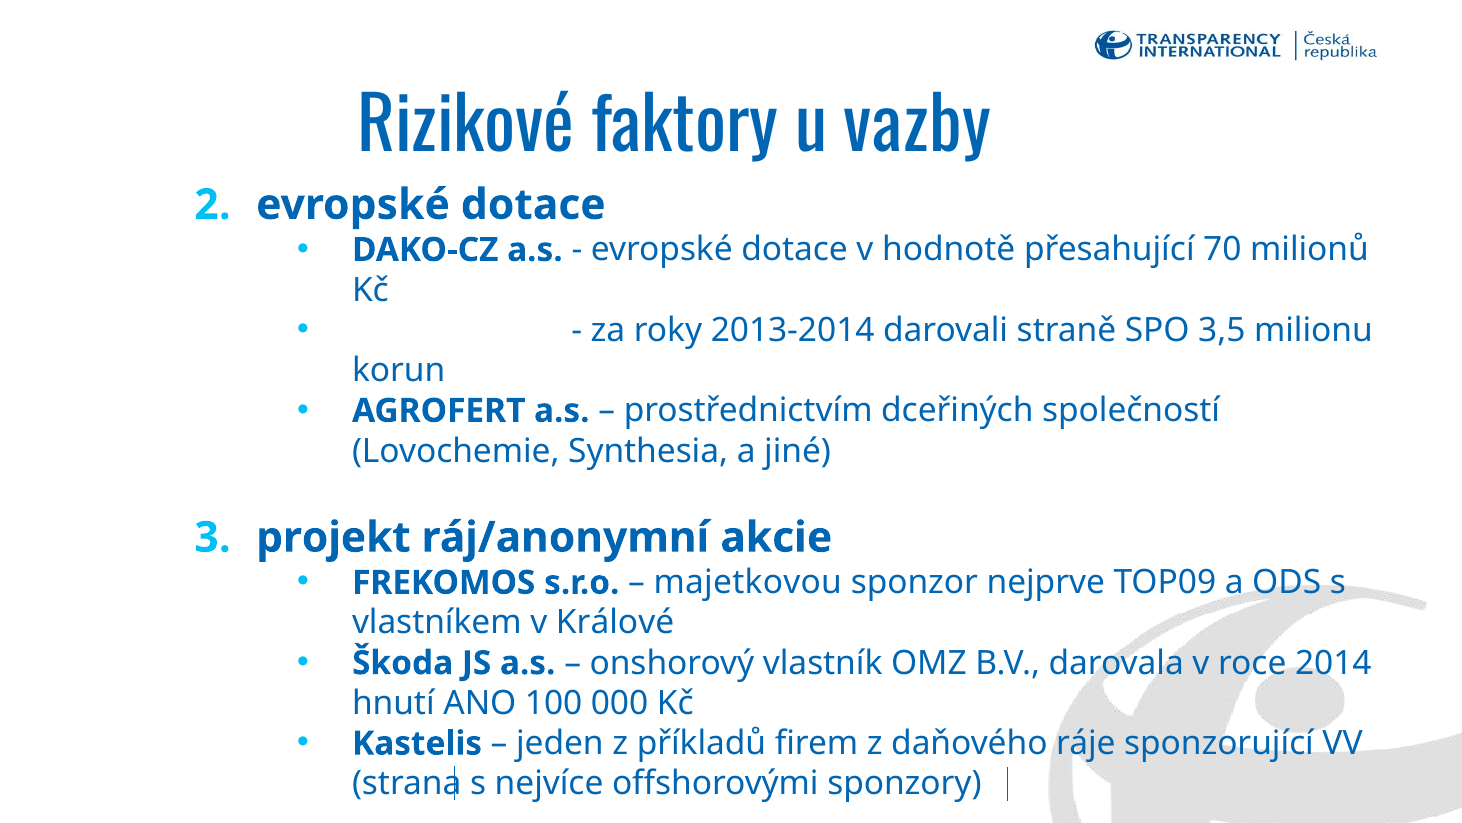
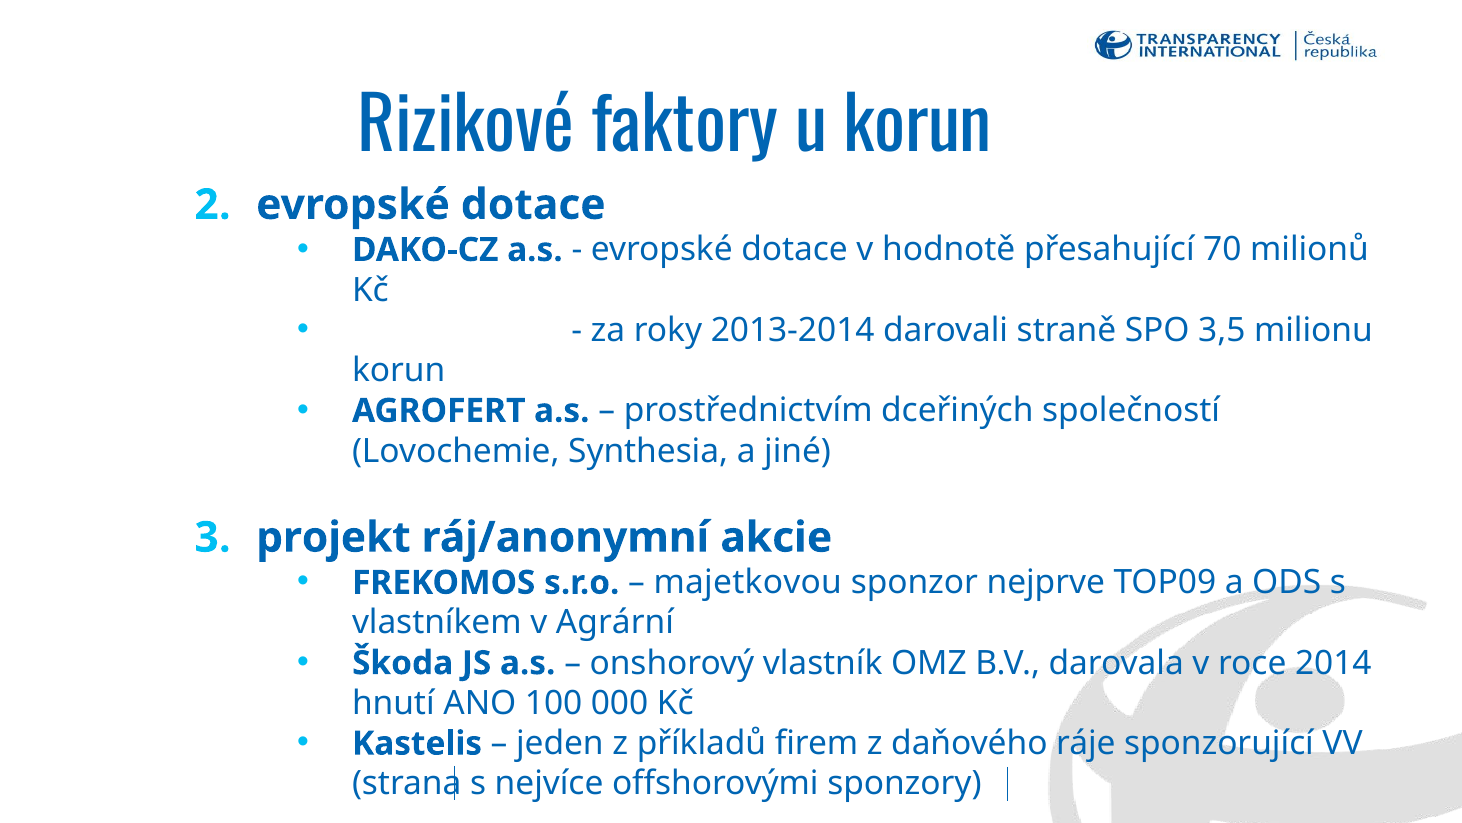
u vazby: vazby -> korun
Králové: Králové -> Agrární
